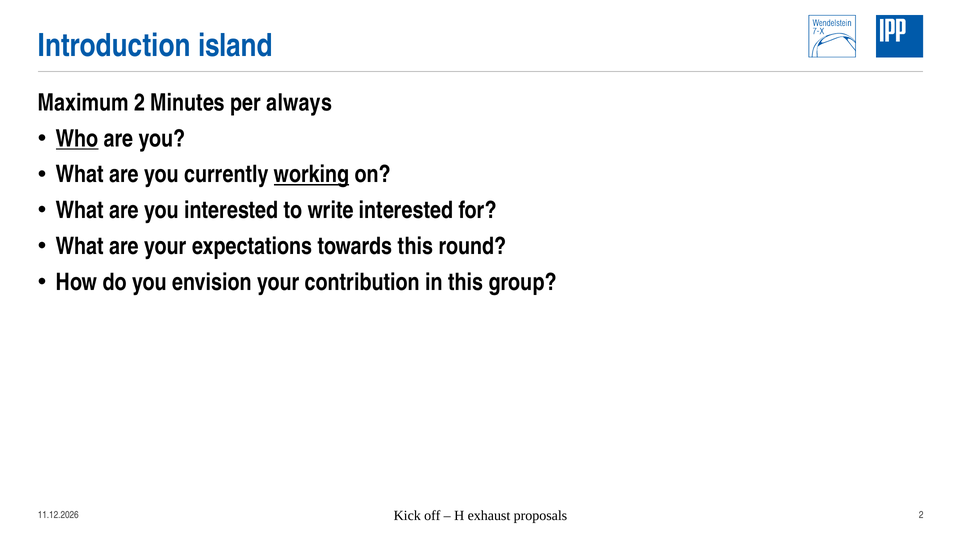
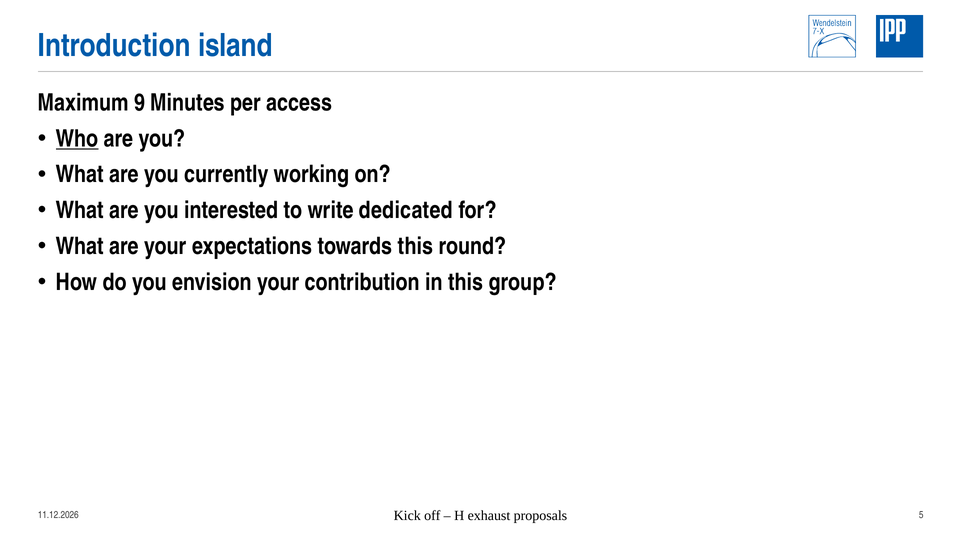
Maximum 2: 2 -> 9
always: always -> access
working underline: present -> none
write interested: interested -> dedicated
proposals 2: 2 -> 5
